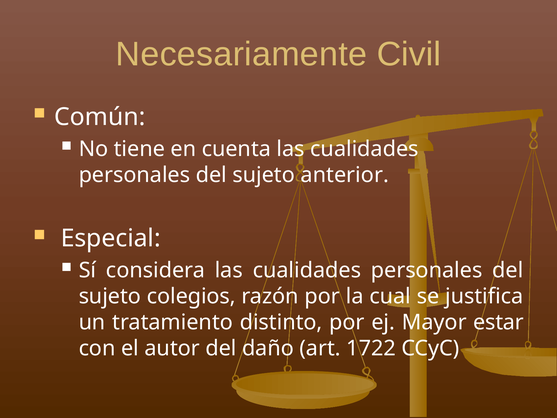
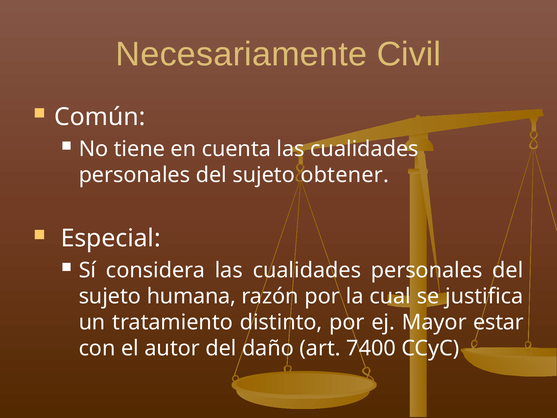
anterior: anterior -> obtener
colegios: colegios -> humana
1722: 1722 -> 7400
